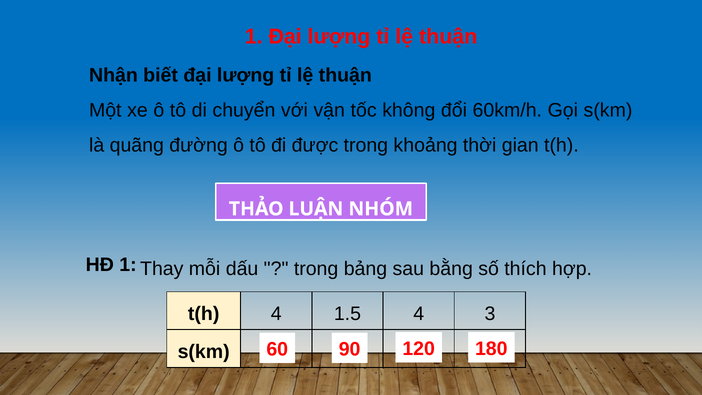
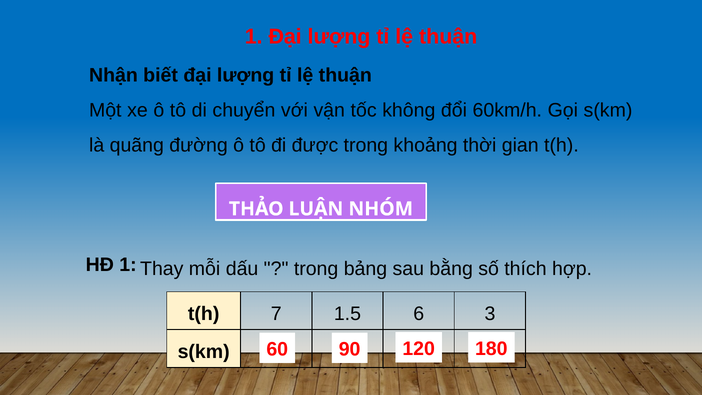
t(h 4: 4 -> 7
1.5 4: 4 -> 6
